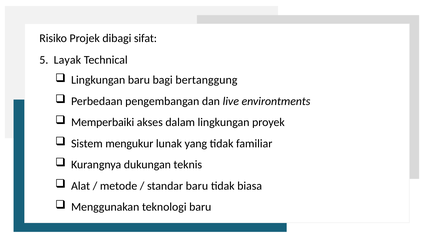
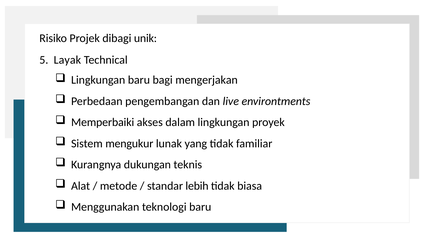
sifat: sifat -> unik
bertanggung: bertanggung -> mengerjakan
standar baru: baru -> lebih
